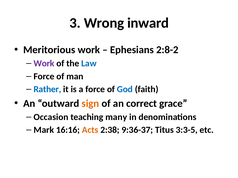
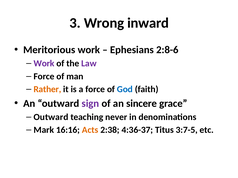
2:8-2: 2:8-2 -> 2:8-6
Law colour: blue -> purple
Rather colour: blue -> orange
sign colour: orange -> purple
correct: correct -> sincere
Occasion at (51, 117): Occasion -> Outward
many: many -> never
9:36-37: 9:36-37 -> 4:36-37
3:3-5: 3:3-5 -> 3:7-5
